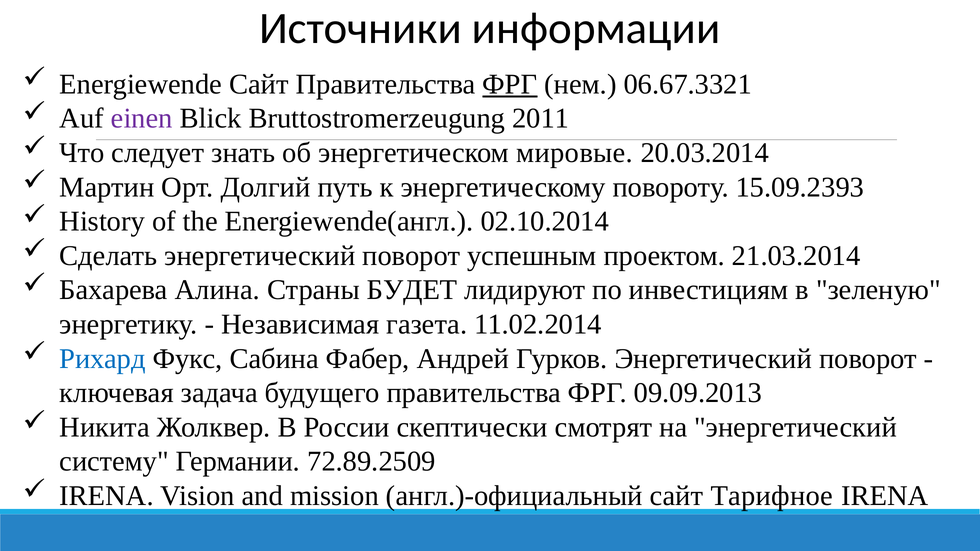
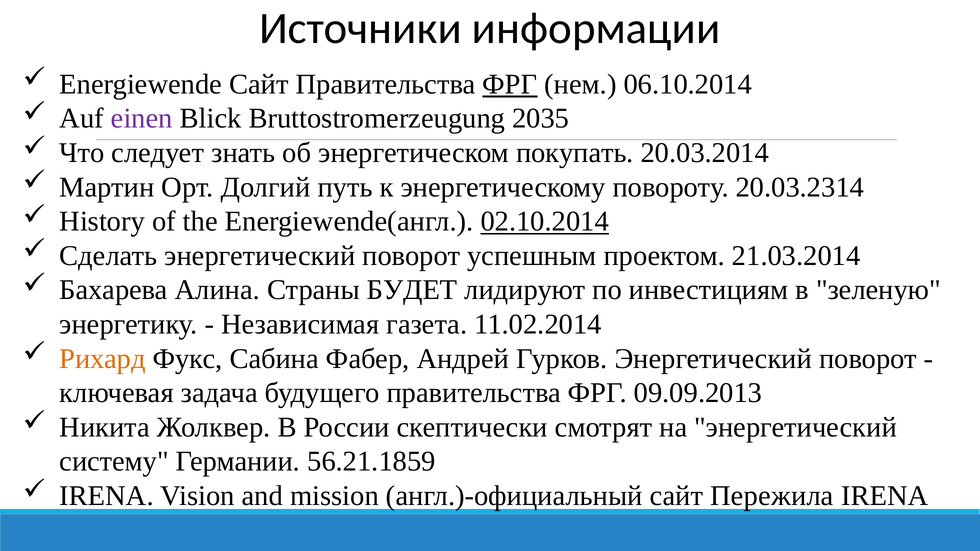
06.67.3321: 06.67.3321 -> 06.10.2014
2011: 2011 -> 2035
мировые: мировые -> покупать
15.09.2393: 15.09.2393 -> 20.03.2314
02.10.2014 underline: none -> present
Рихард colour: blue -> orange
72.89.2509: 72.89.2509 -> 56.21.1859
Тарифное: Тарифное -> Пережила
